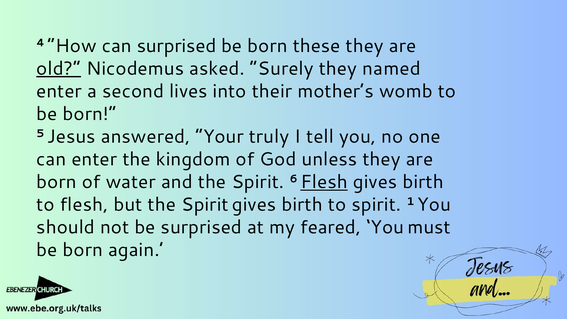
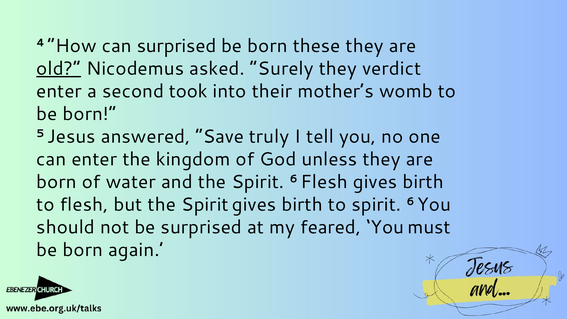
named: named -> verdict
lives: lives -> took
Your: Your -> Save
Flesh at (324, 182) underline: present -> none
to spirit 1: 1 -> 6
